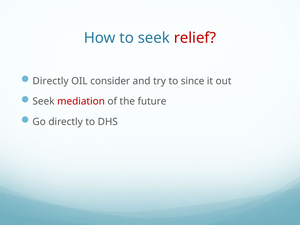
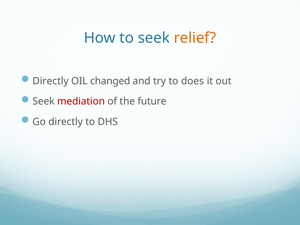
relief colour: red -> orange
consider: consider -> changed
since: since -> does
